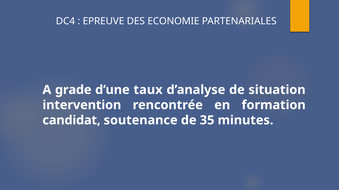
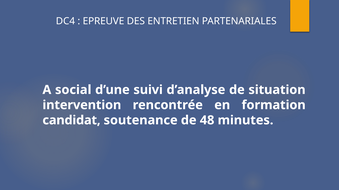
ECONOMIE: ECONOMIE -> ENTRETIEN
grade: grade -> social
taux: taux -> suivi
35: 35 -> 48
